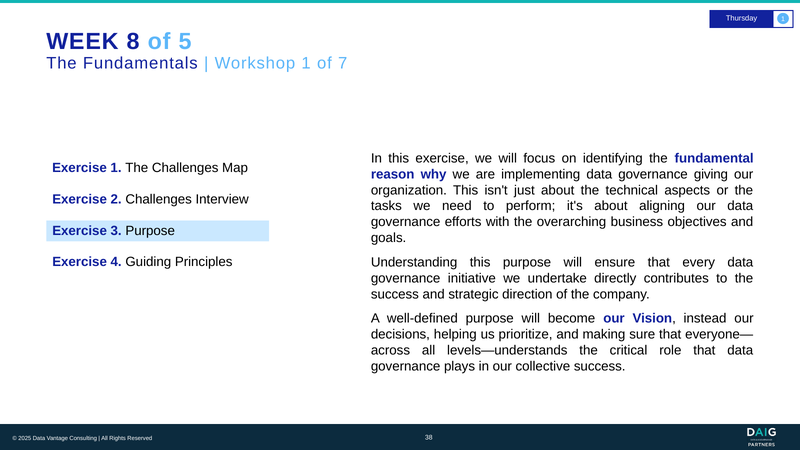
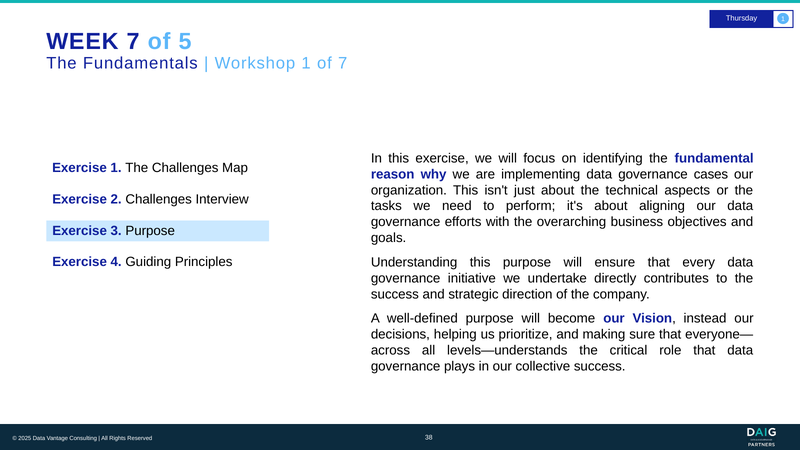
WEEK 8: 8 -> 7
giving: giving -> cases
